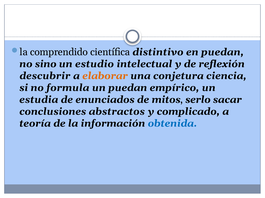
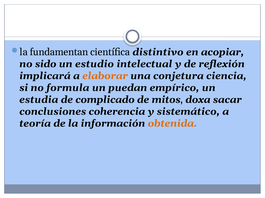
comprendido: comprendido -> fundamentan
en puedan: puedan -> acopiar
sino: sino -> sido
descubrir: descubrir -> implicará
enunciados: enunciados -> complicado
serlo: serlo -> doxa
abstractos: abstractos -> coherencia
complicado: complicado -> sistemático
obtenida colour: blue -> orange
